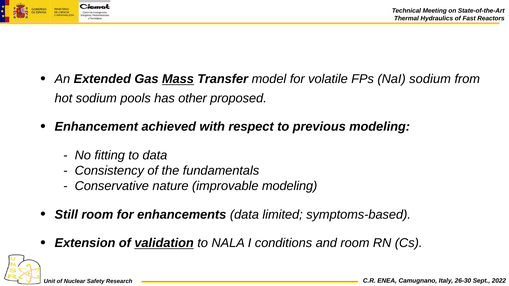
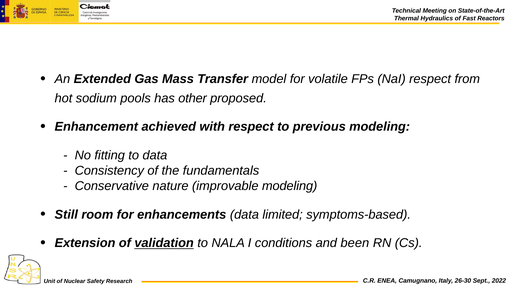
Mass underline: present -> none
NaI sodium: sodium -> respect
and room: room -> been
